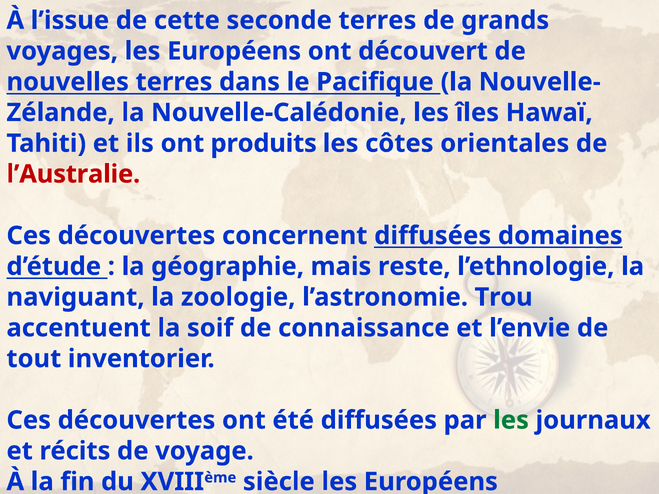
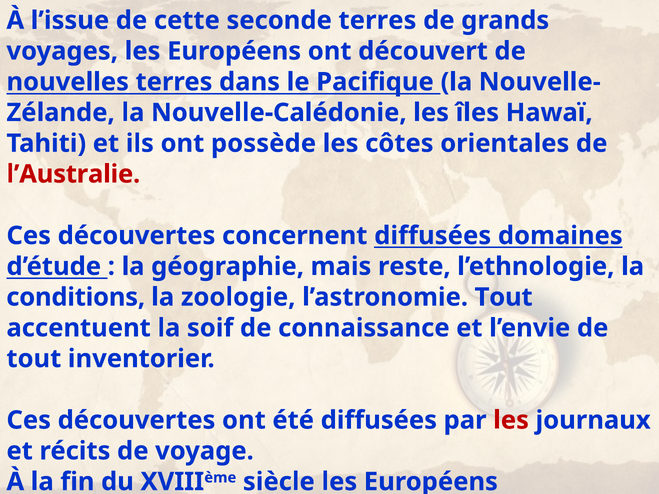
produits: produits -> possède
naviguant: naviguant -> conditions
l’astronomie Trou: Trou -> Tout
les at (511, 420) colour: green -> red
